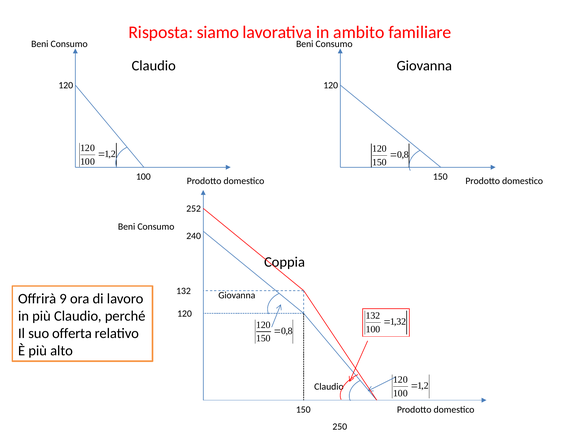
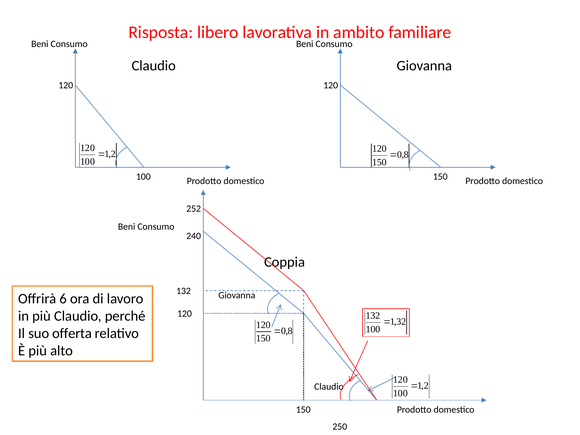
siamo: siamo -> libero
9: 9 -> 6
